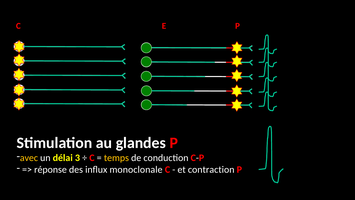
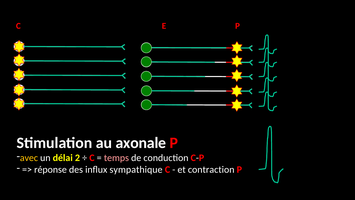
glandes: glandes -> axonale
3: 3 -> 2
temps colour: yellow -> pink
monoclonale: monoclonale -> sympathique
